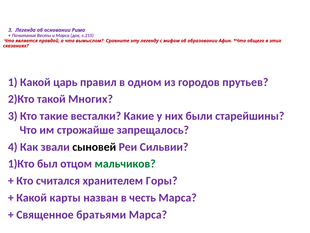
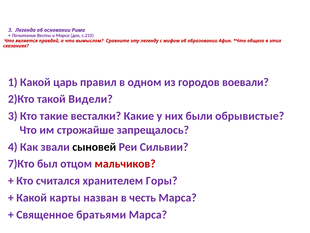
прутьев: прутьев -> воевали
Многих: Многих -> Видели
старейшины: старейшины -> обрывистые
1)Кто: 1)Кто -> 7)Кто
мальчиков colour: green -> red
